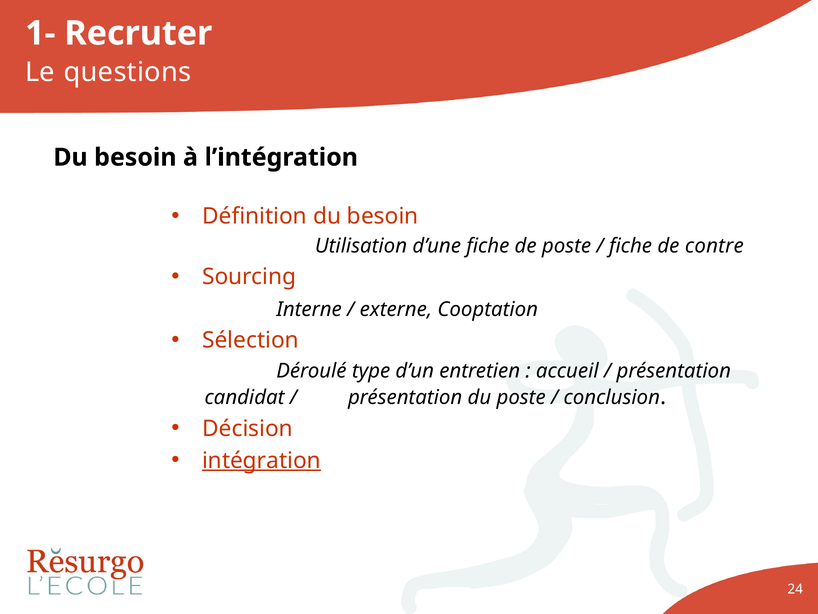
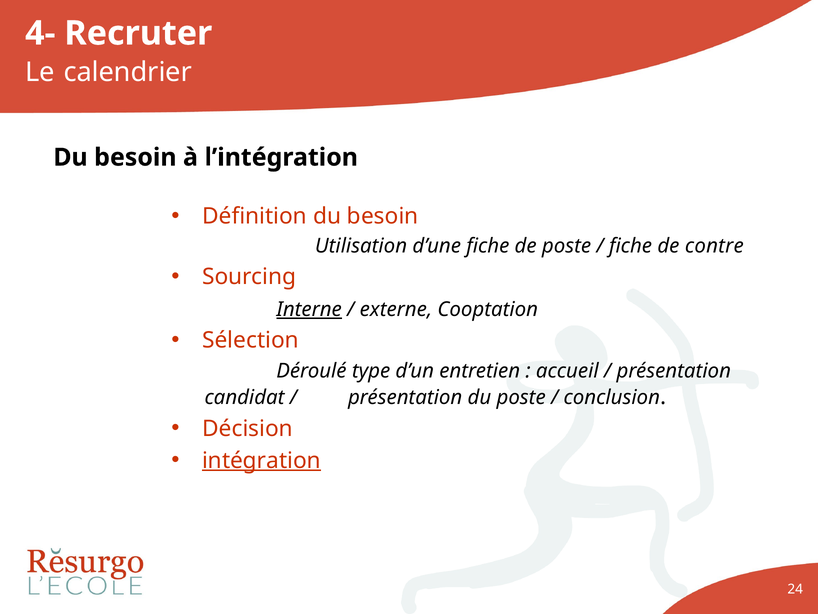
1-: 1- -> 4-
questions: questions -> calendrier
Interne underline: none -> present
